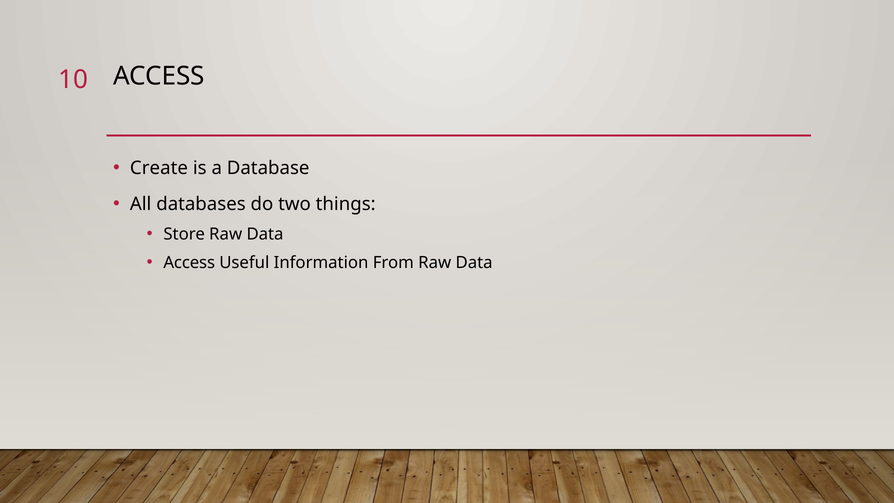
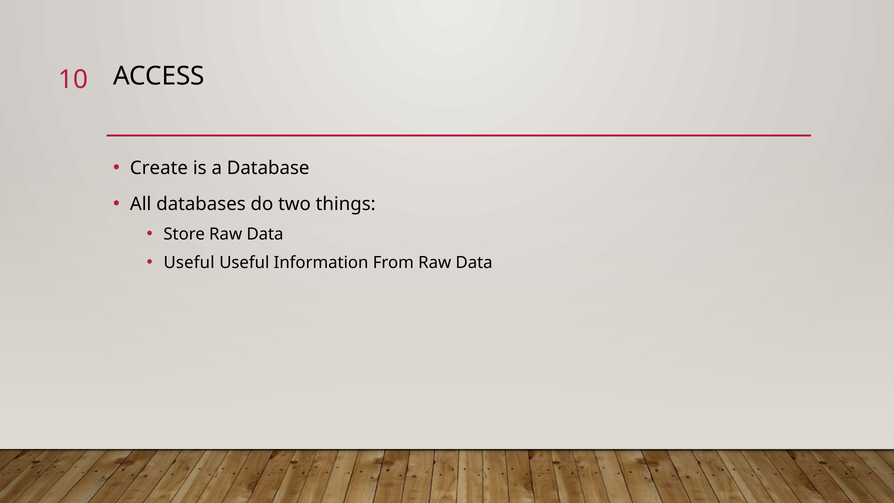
Access at (189, 263): Access -> Useful
